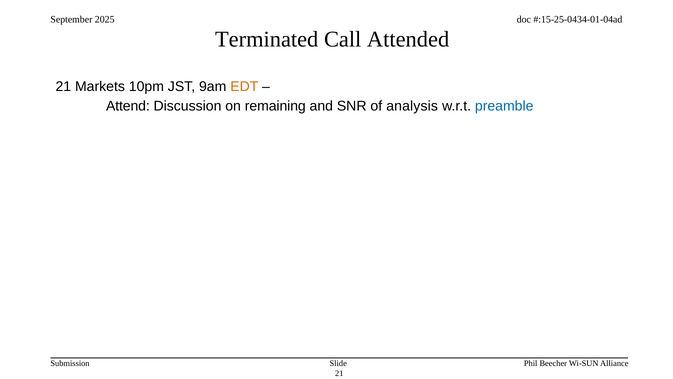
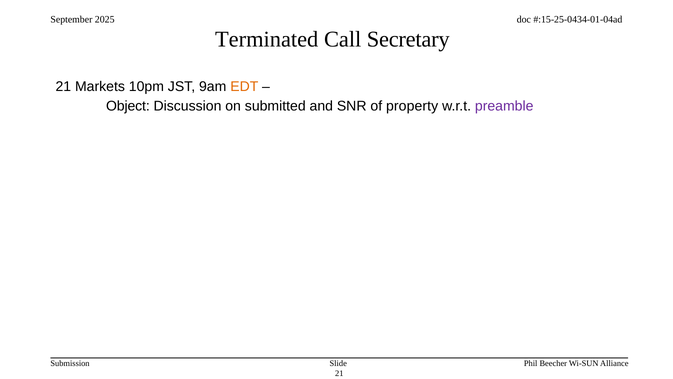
Attended: Attended -> Secretary
Attend: Attend -> Object
remaining: remaining -> submitted
analysis: analysis -> property
preamble colour: blue -> purple
